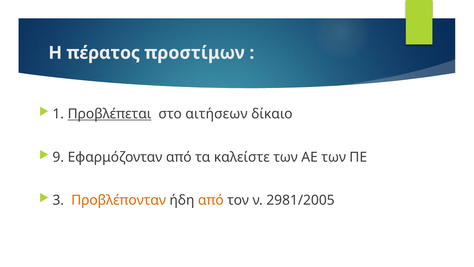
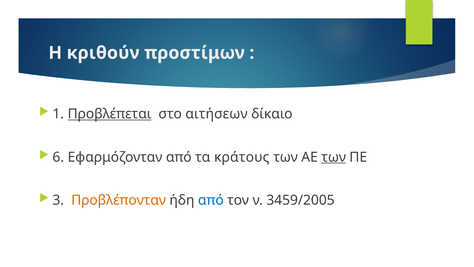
πέρατος: πέρατος -> κριθούν
9: 9 -> 6
καλείστε: καλείστε -> κράτους
των at (334, 157) underline: none -> present
από at (211, 200) colour: orange -> blue
2981/2005: 2981/2005 -> 3459/2005
